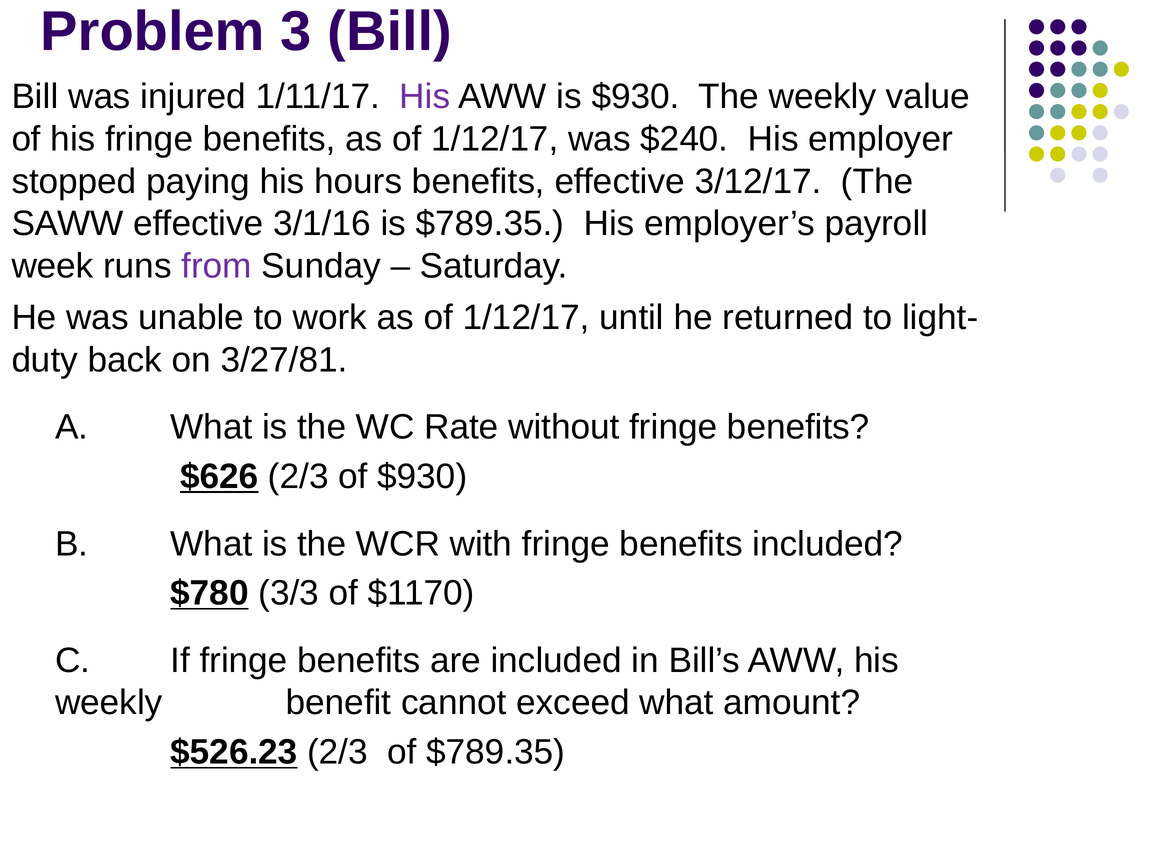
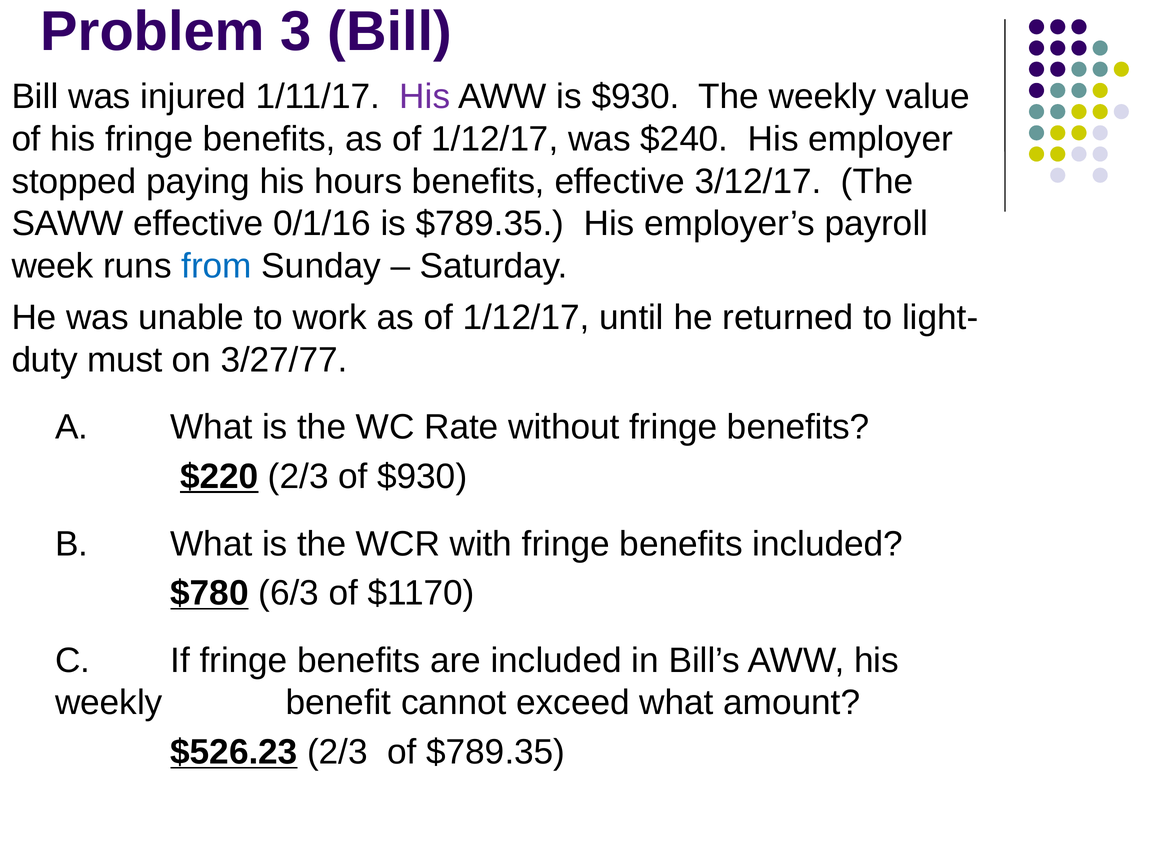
3/1/16: 3/1/16 -> 0/1/16
from colour: purple -> blue
back: back -> must
3/27/81: 3/27/81 -> 3/27/77
$626: $626 -> $220
3/3: 3/3 -> 6/3
